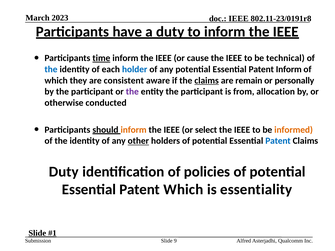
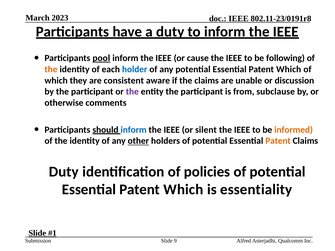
time: time -> pool
technical: technical -> following
the at (51, 69) colour: blue -> orange
Inform at (289, 69): Inform -> Which
claims at (207, 81) underline: present -> none
remain: remain -> unable
personally: personally -> discussion
allocation: allocation -> subclause
conducted: conducted -> comments
inform at (134, 130) colour: orange -> blue
select: select -> silent
Patent at (278, 141) colour: blue -> orange
